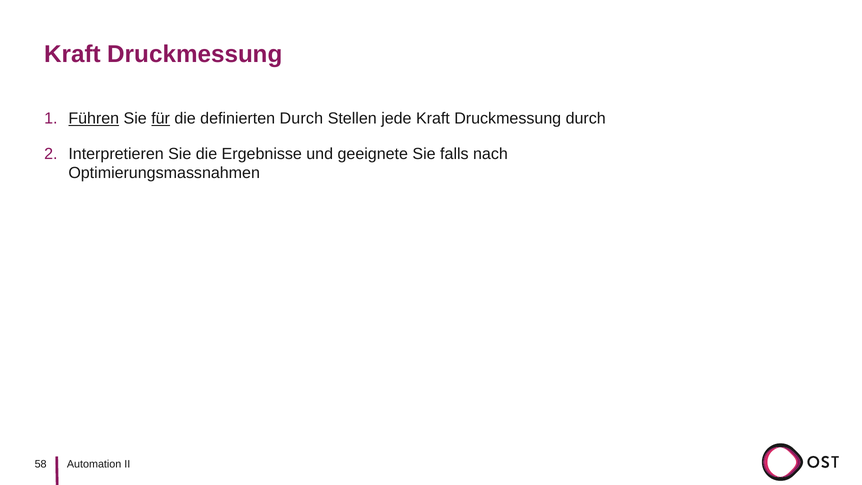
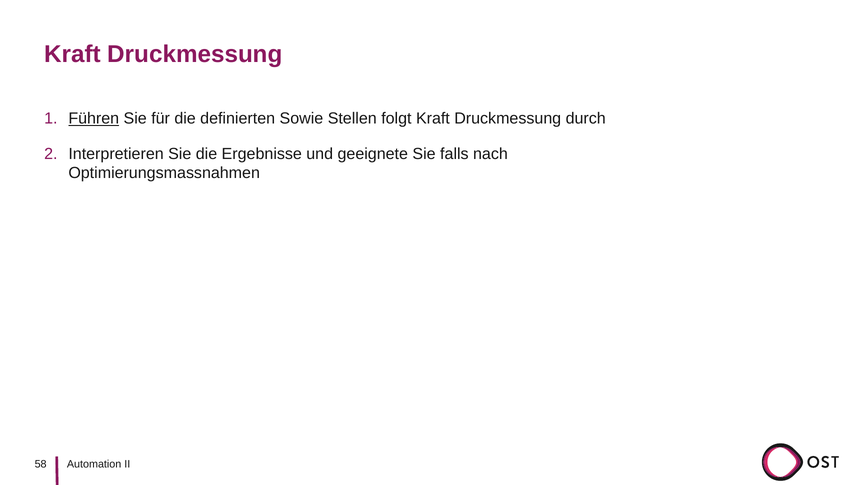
für underline: present -> none
definierten Durch: Durch -> Sowie
jede: jede -> folgt
